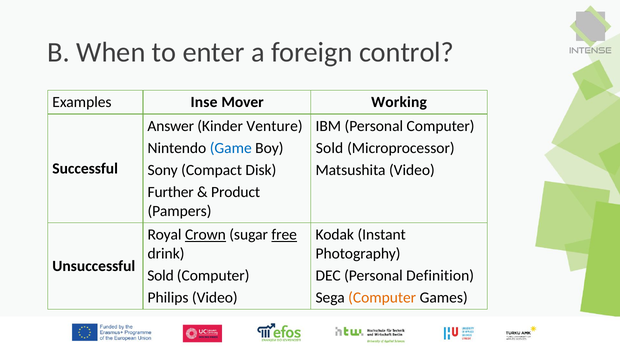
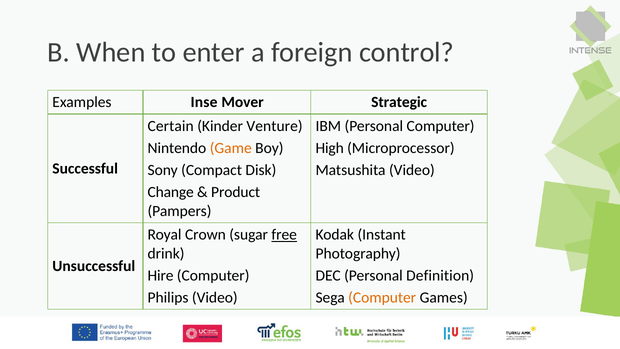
Working: Working -> Strategic
Answer: Answer -> Certain
Game colour: blue -> orange
Sold at (330, 148): Sold -> High
Further: Further -> Change
Crown underline: present -> none
Sold at (161, 275): Sold -> Hire
